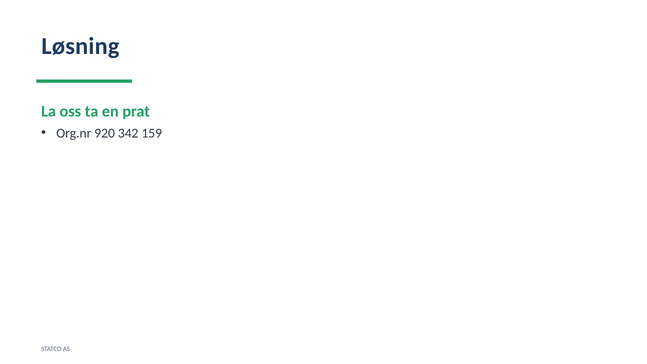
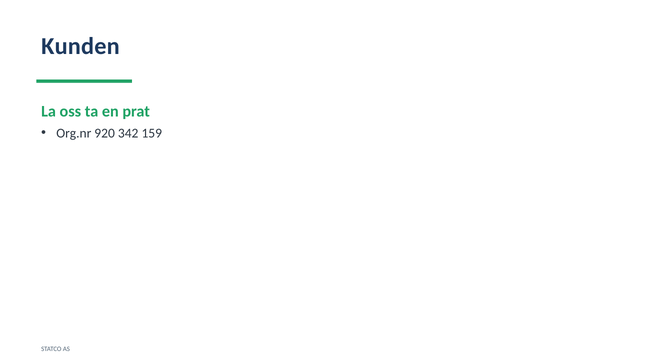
Løsning: Løsning -> Kunden
